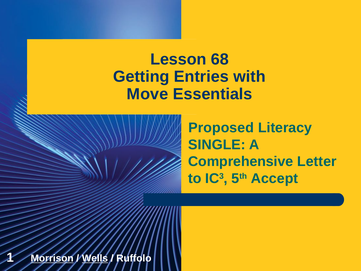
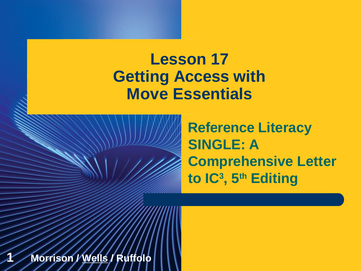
68: 68 -> 17
Entries: Entries -> Access
Proposed: Proposed -> Reference
Accept: Accept -> Editing
Morrison underline: present -> none
